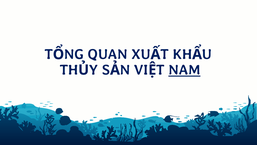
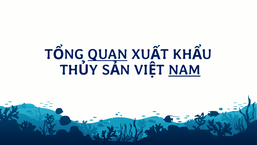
QUAN underline: none -> present
